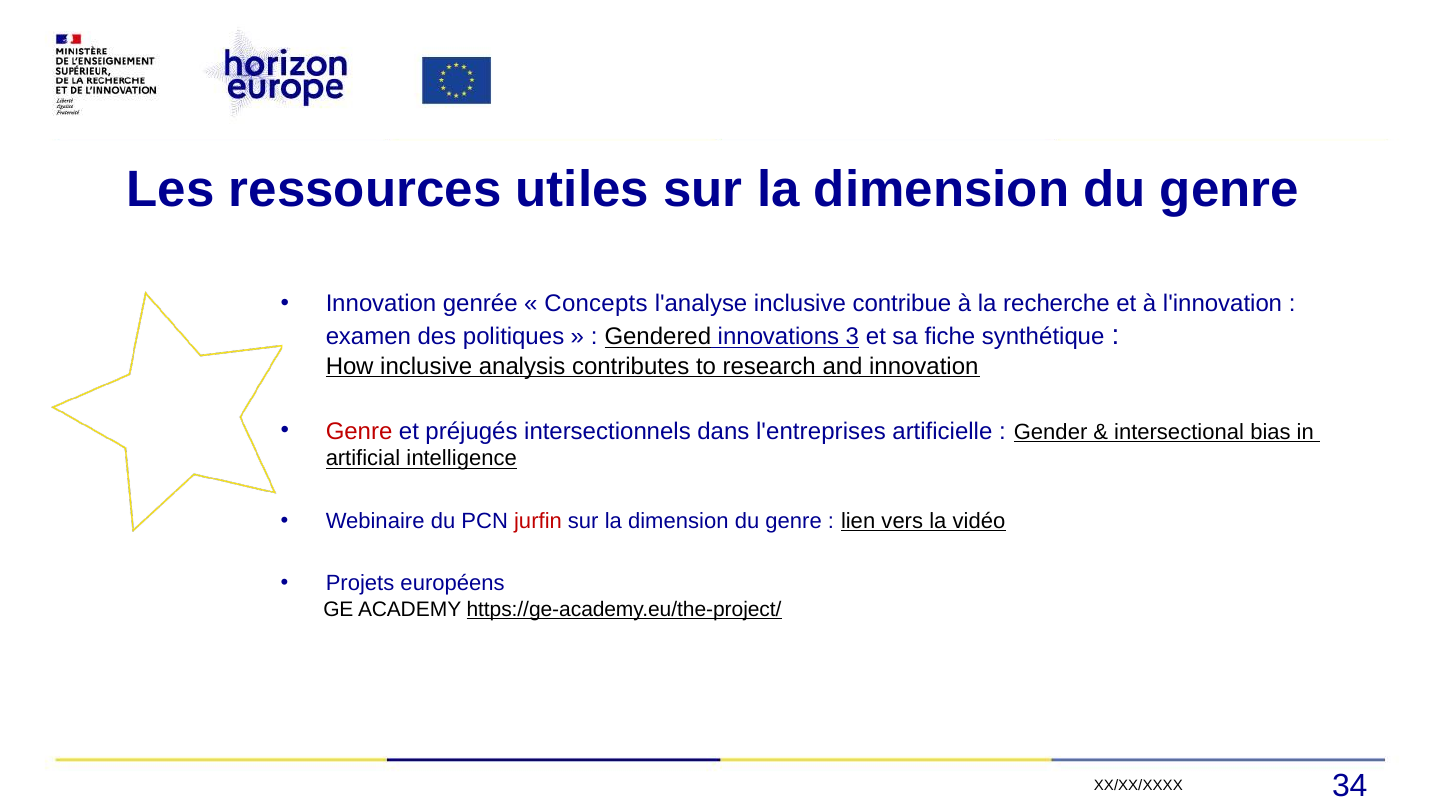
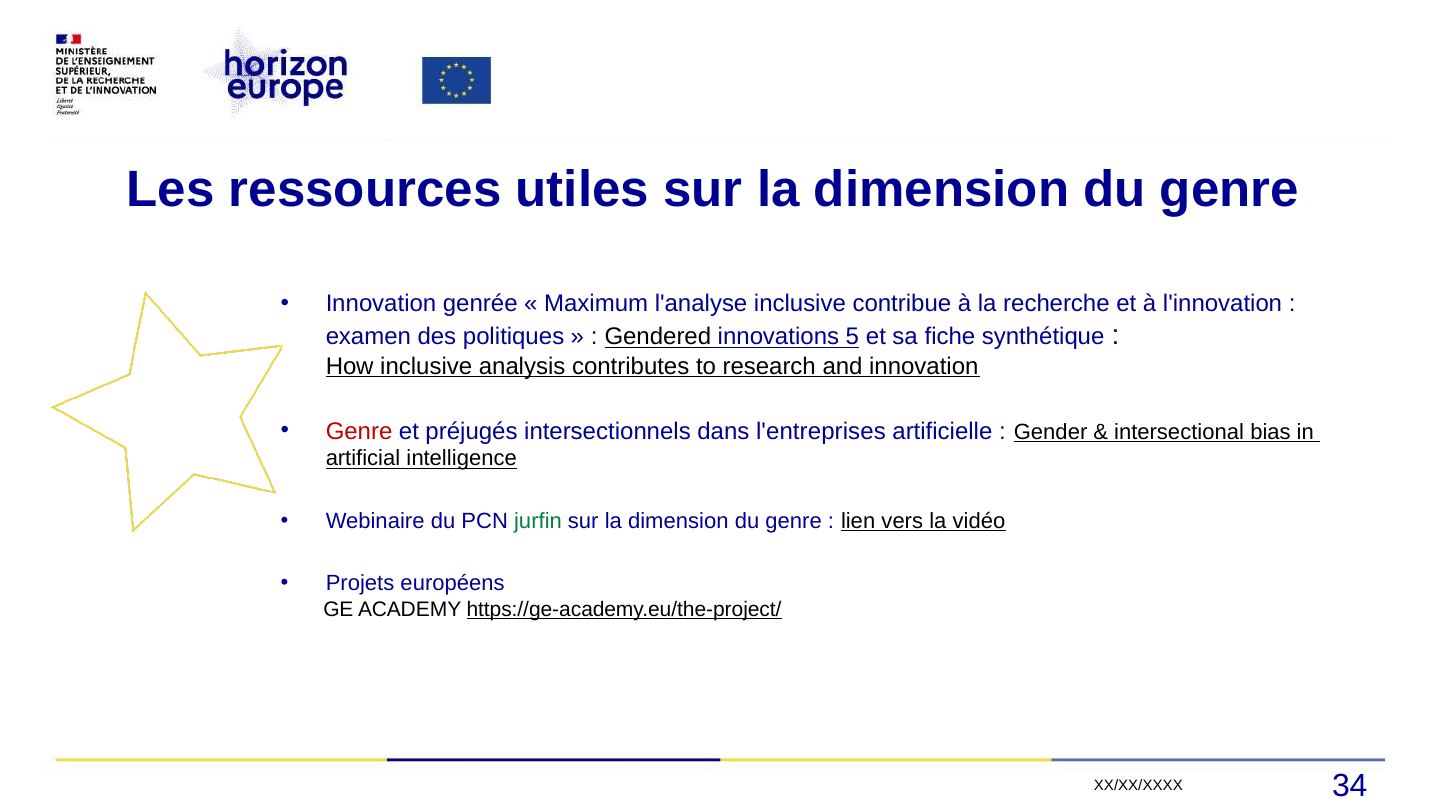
Concepts: Concepts -> Maximum
3: 3 -> 5
jurfin colour: red -> green
